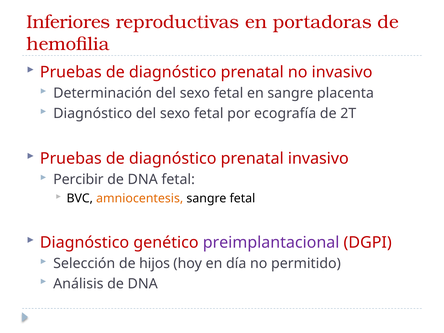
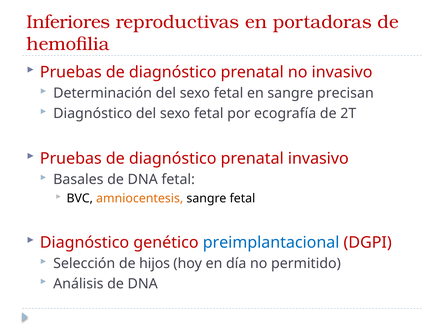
placenta: placenta -> precisan
Percibir: Percibir -> Basales
preimplantacional colour: purple -> blue
